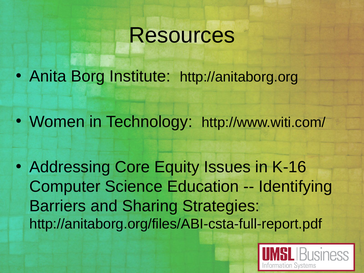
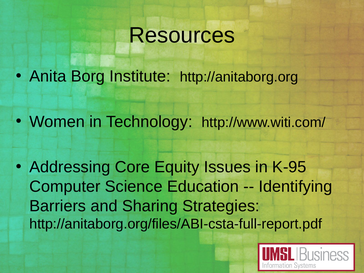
K-16: K-16 -> K-95
